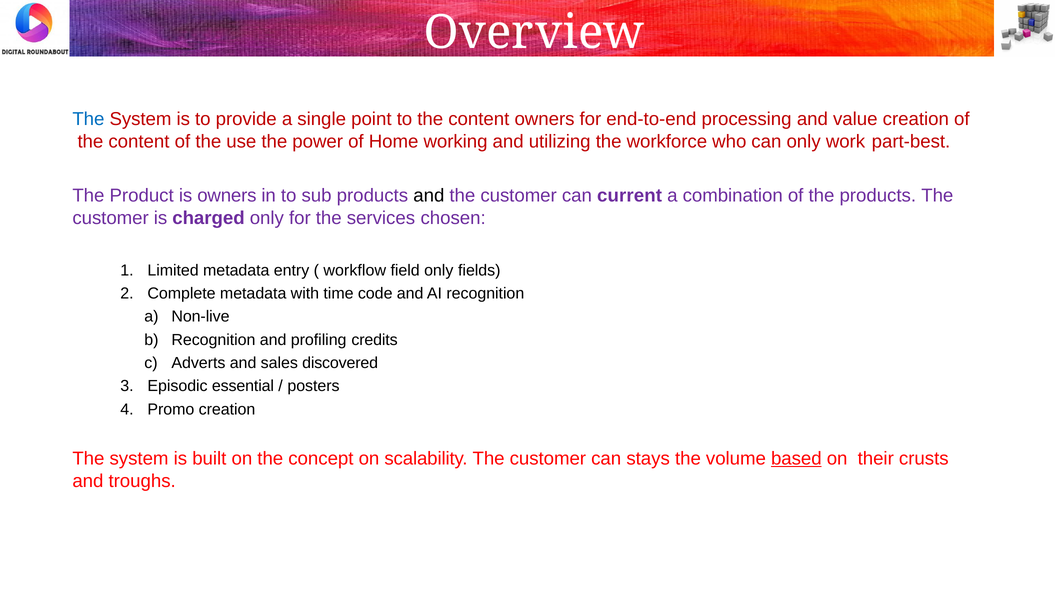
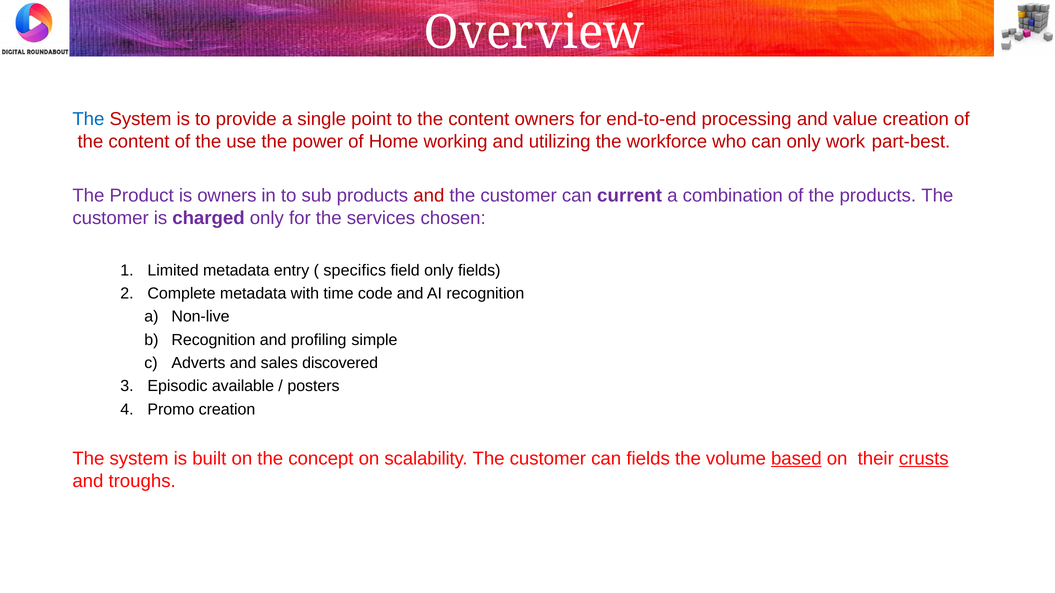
and at (429, 196) colour: black -> red
workflow: workflow -> specifics
credits: credits -> simple
essential: essential -> available
can stays: stays -> fields
crusts underline: none -> present
